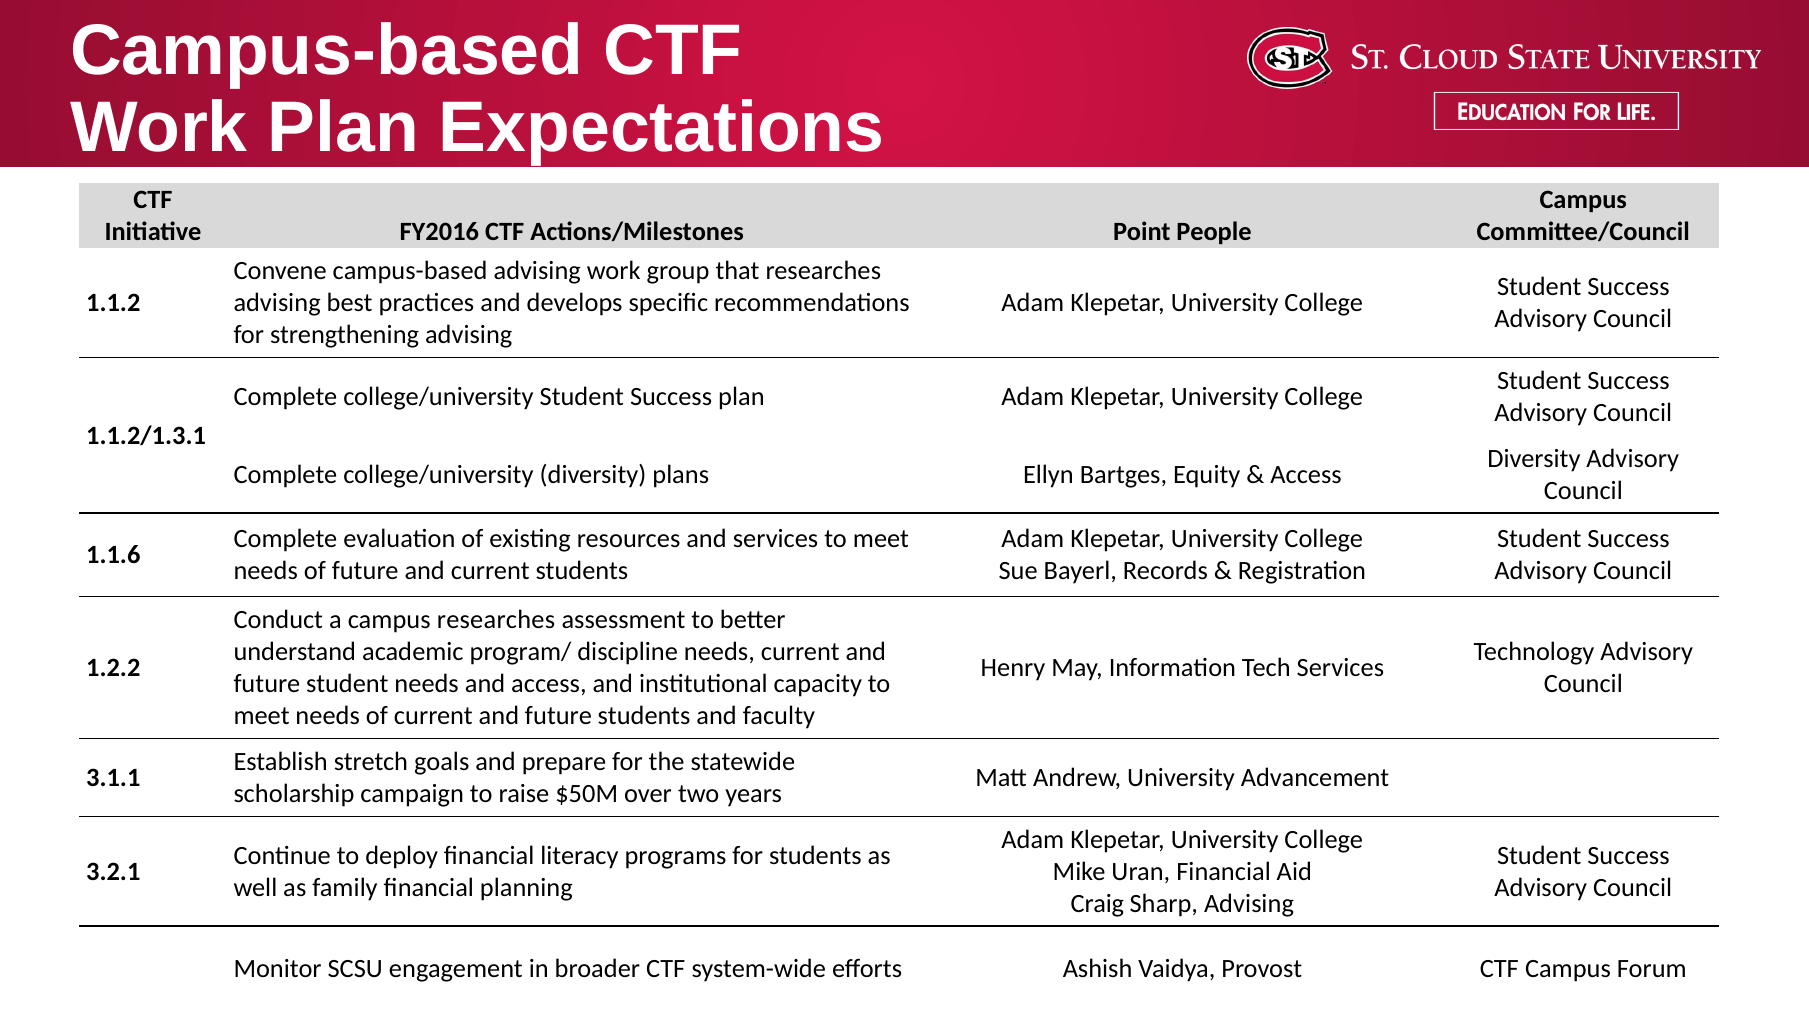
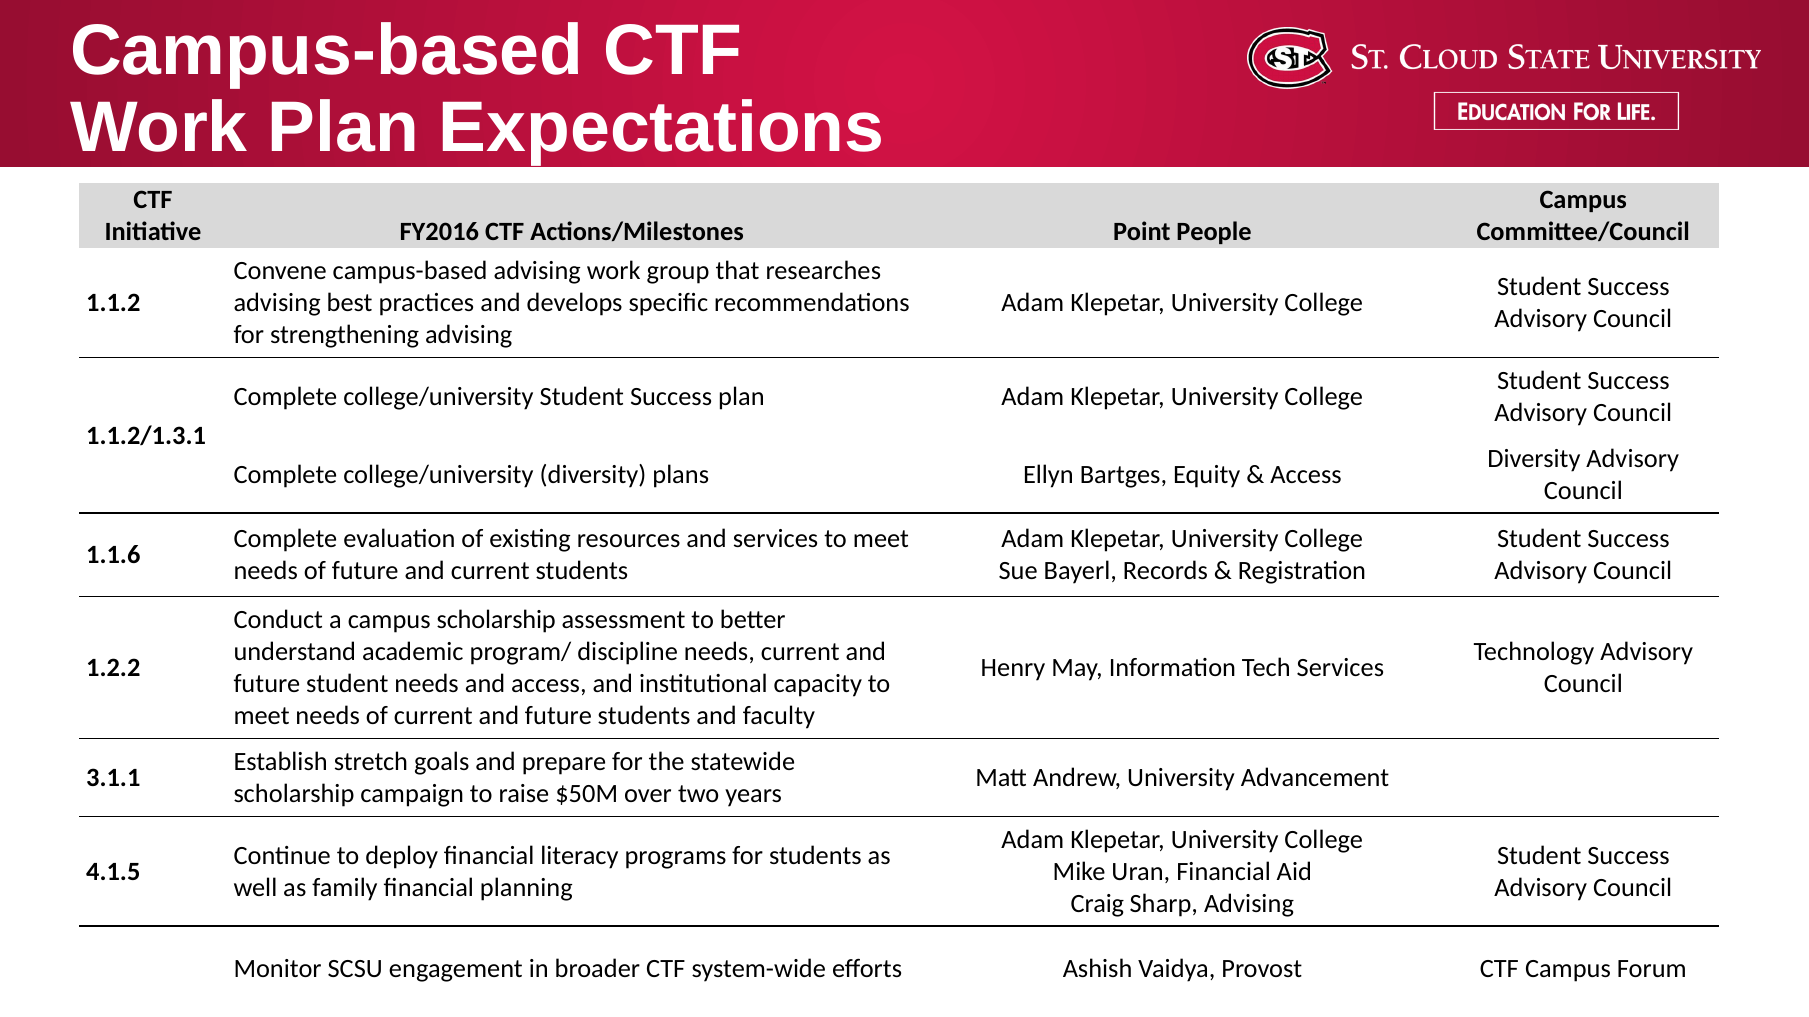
campus researches: researches -> scholarship
3.2.1: 3.2.1 -> 4.1.5
